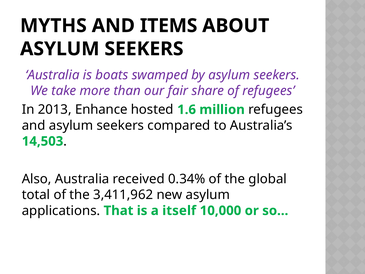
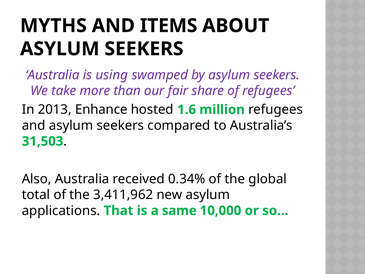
boats: boats -> using
14,503: 14,503 -> 31,503
itself: itself -> same
